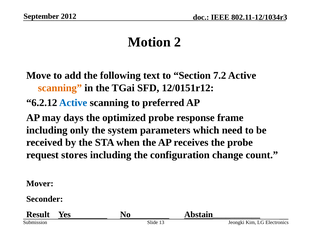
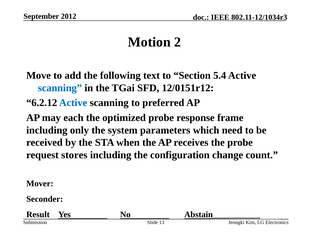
7.2: 7.2 -> 5.4
scanning at (60, 88) colour: orange -> blue
days: days -> each
